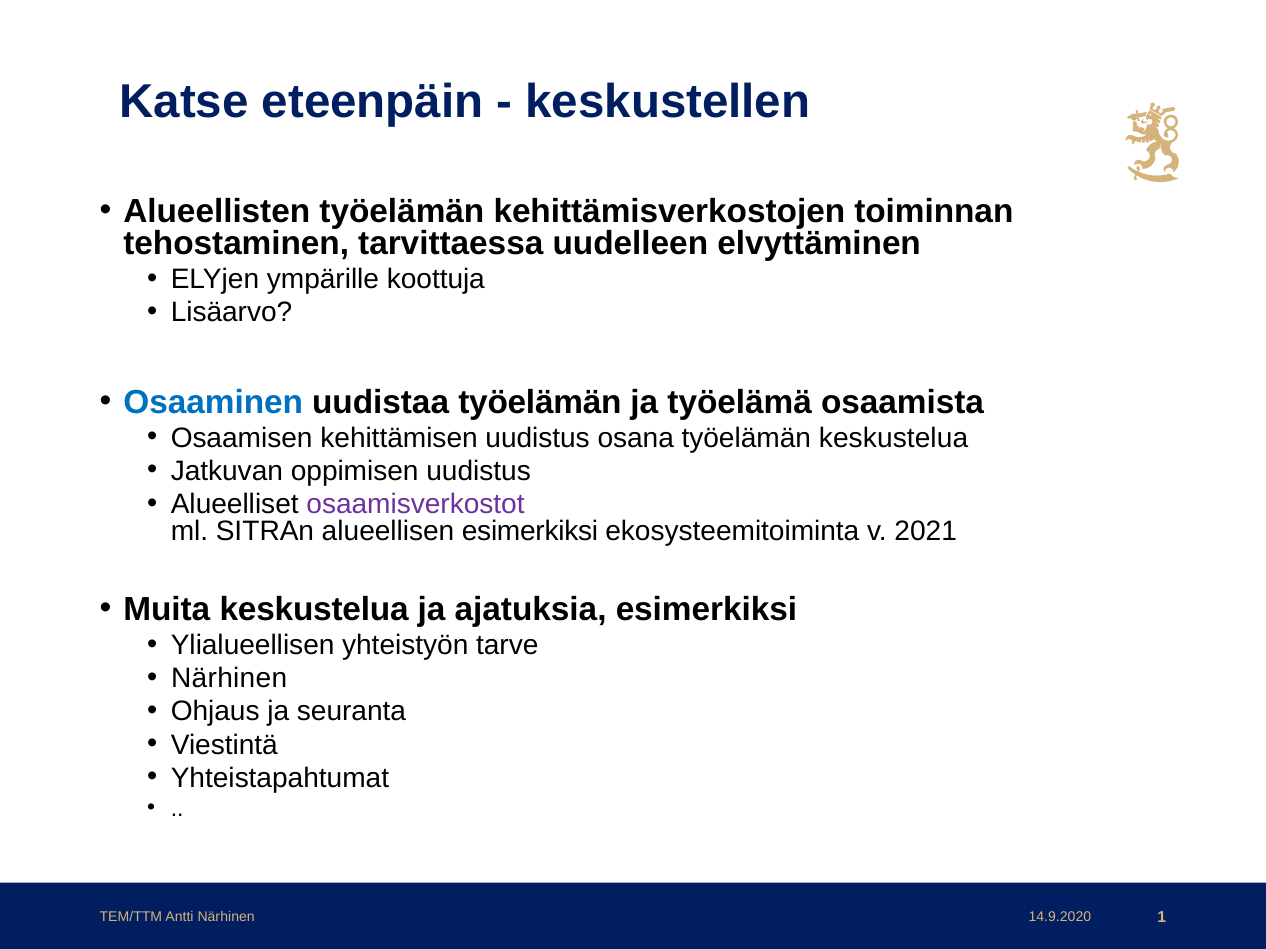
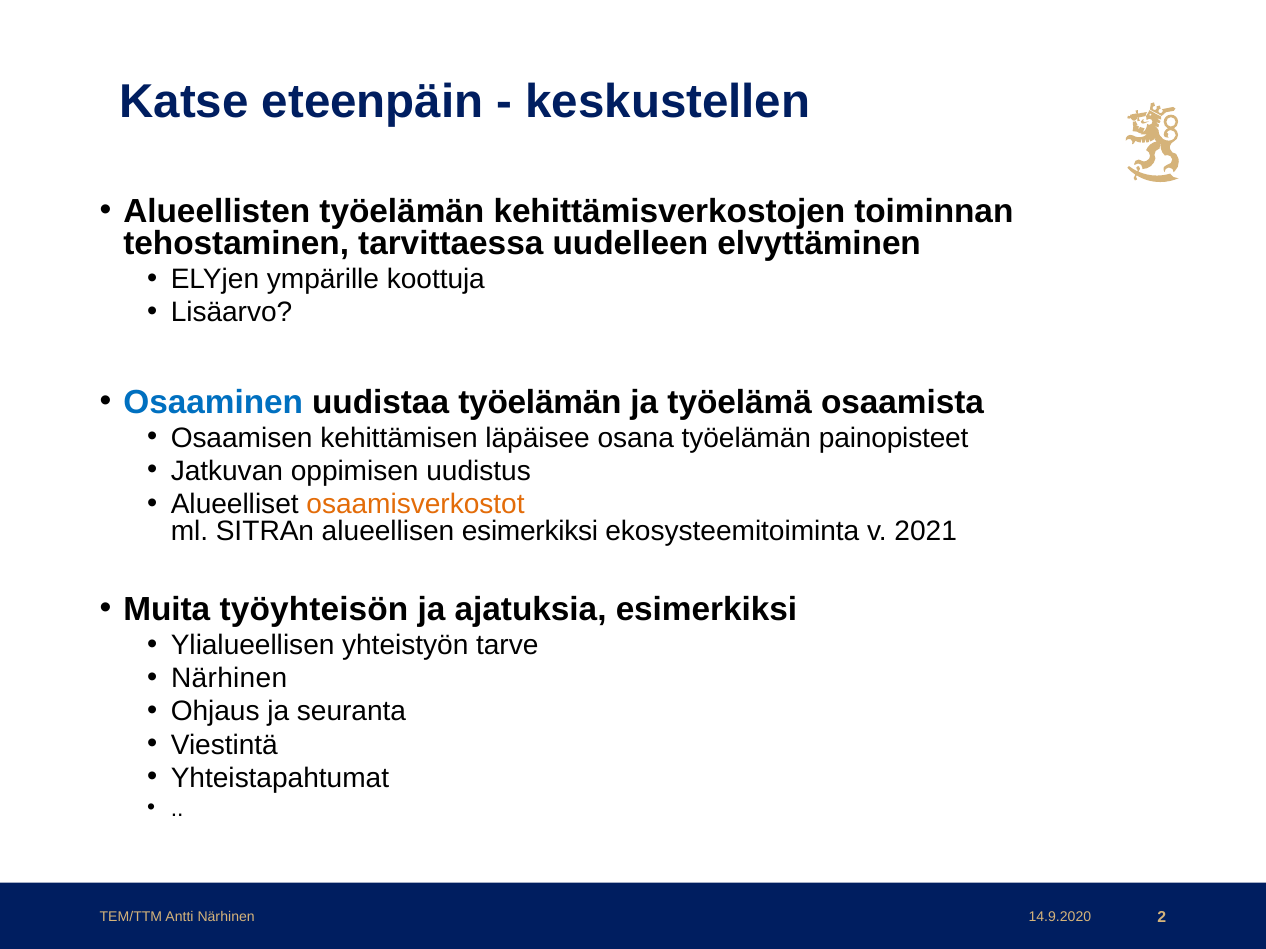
kehittämisen uudistus: uudistus -> läpäisee
työelämän keskustelua: keskustelua -> painopisteet
osaamisverkostot colour: purple -> orange
Muita keskustelua: keskustelua -> työyhteisön
1: 1 -> 2
